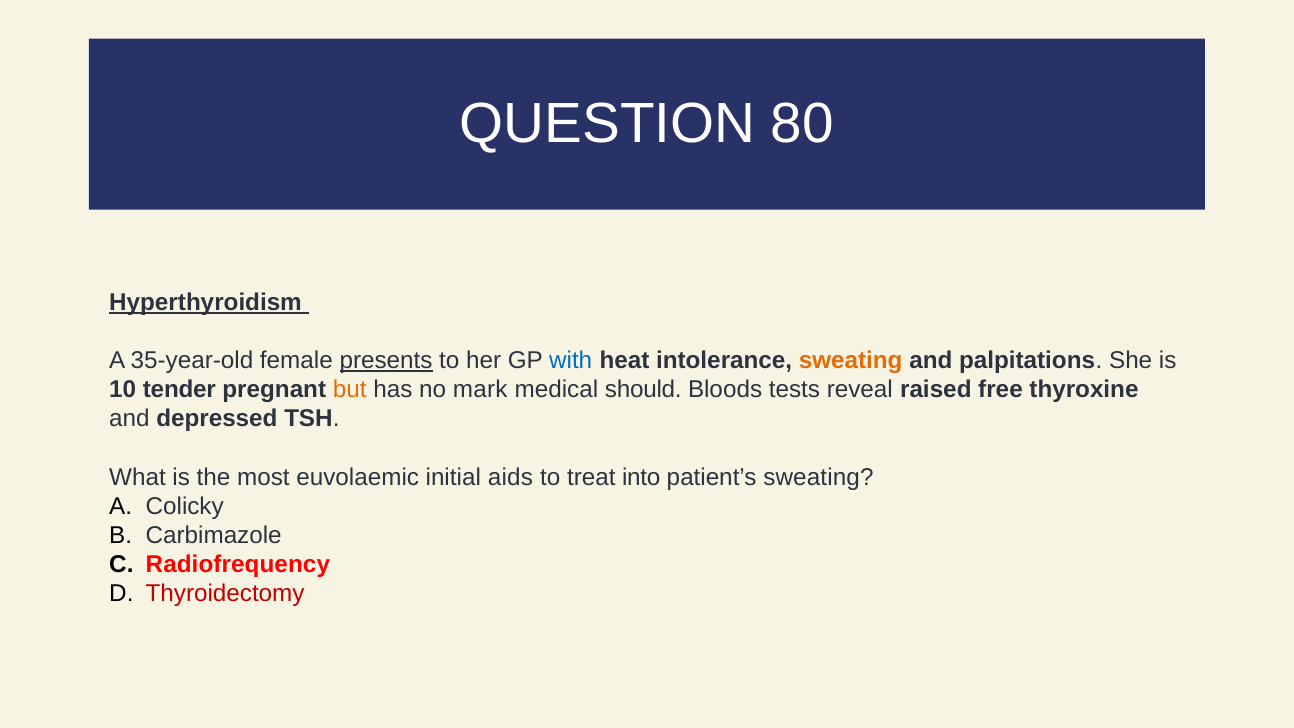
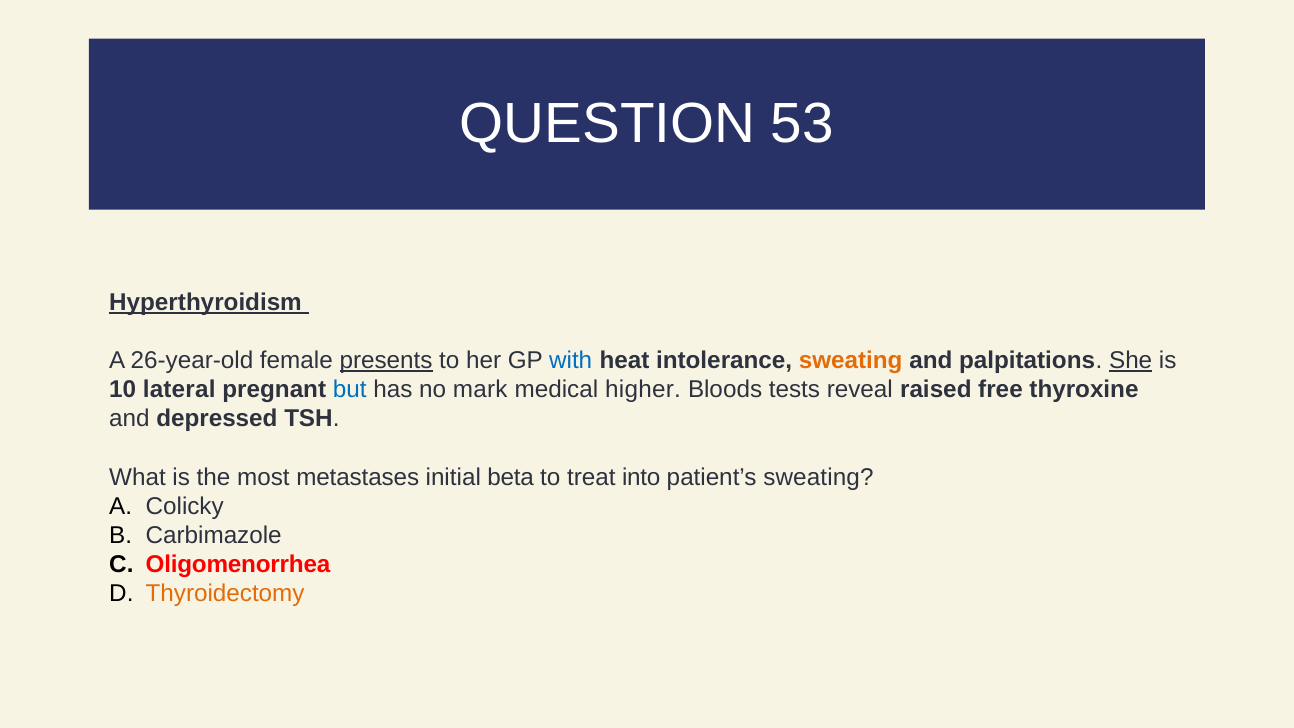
80: 80 -> 53
35-year-old: 35-year-old -> 26-year-old
She underline: none -> present
tender: tender -> lateral
but colour: orange -> blue
should: should -> higher
euvolaemic: euvolaemic -> metastases
aids: aids -> beta
Radiofrequency: Radiofrequency -> Oligomenorrhea
Thyroidectomy colour: red -> orange
